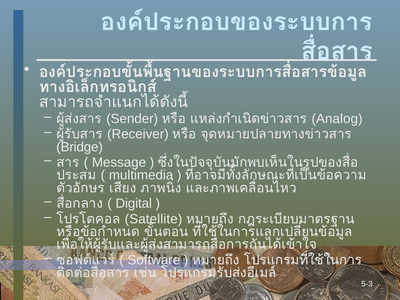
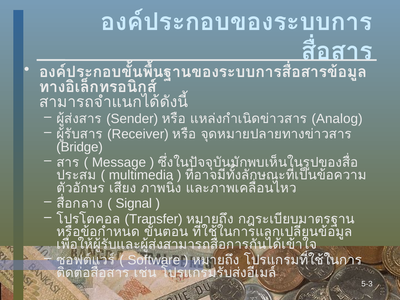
Digital: Digital -> Signal
Satellite: Satellite -> Transfer
